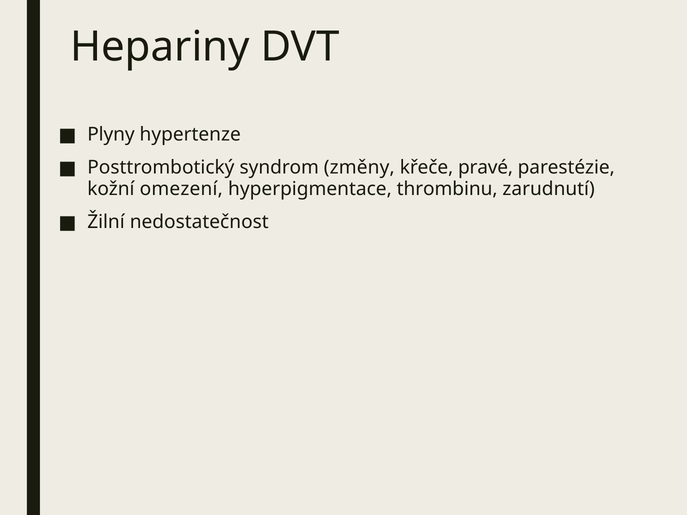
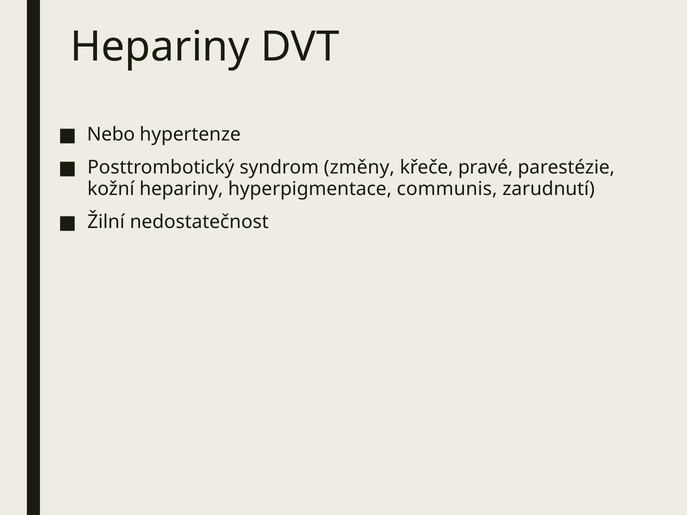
Plyny: Plyny -> Nebo
kožní omezení: omezení -> hepariny
thrombinu: thrombinu -> communis
